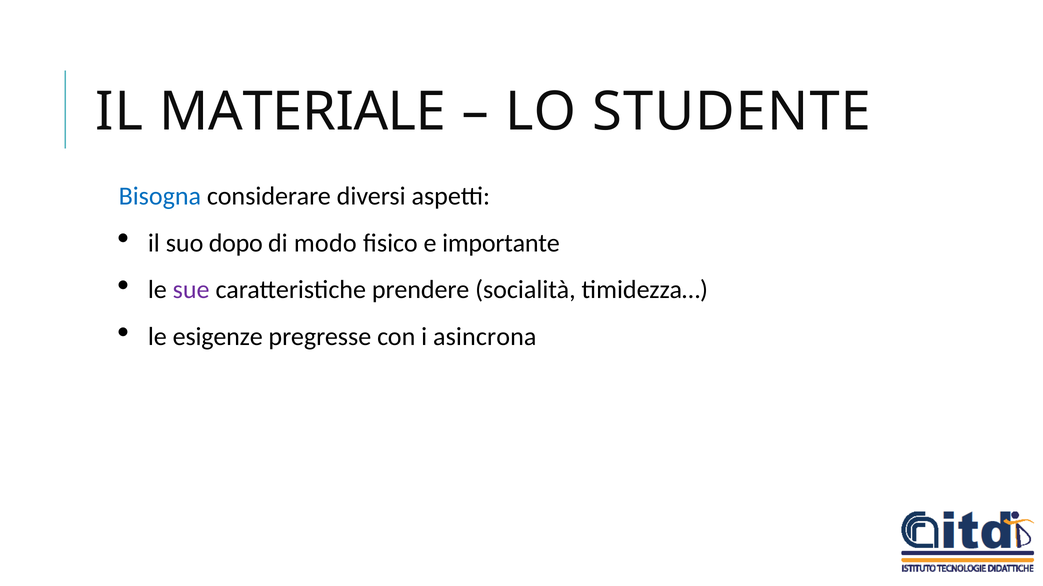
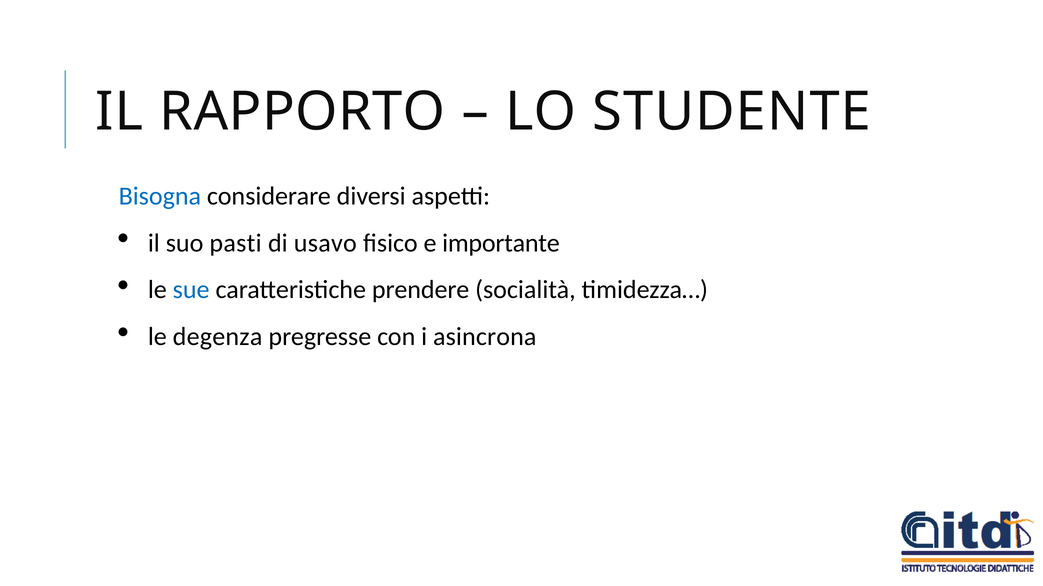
MATERIALE: MATERIALE -> RAPPORTO
dopo: dopo -> pasti
modo: modo -> usavo
sue colour: purple -> blue
esigenze: esigenze -> degenza
